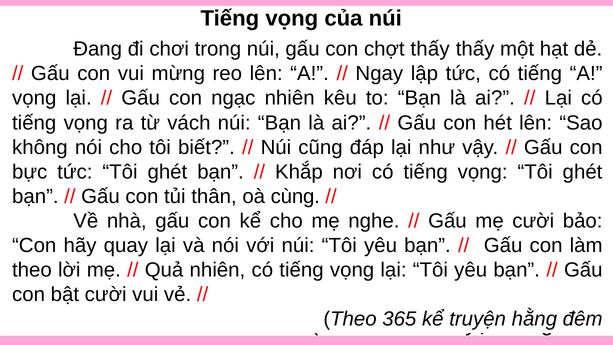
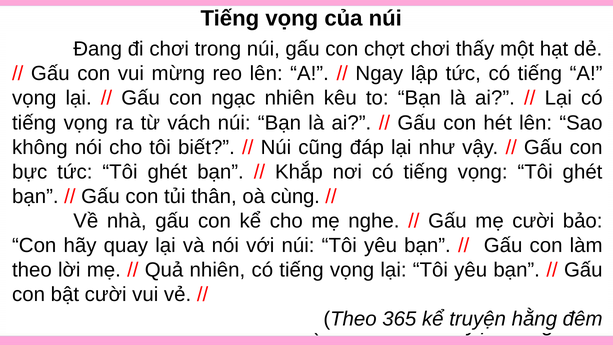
thấy at (430, 49): thấy -> chơi
